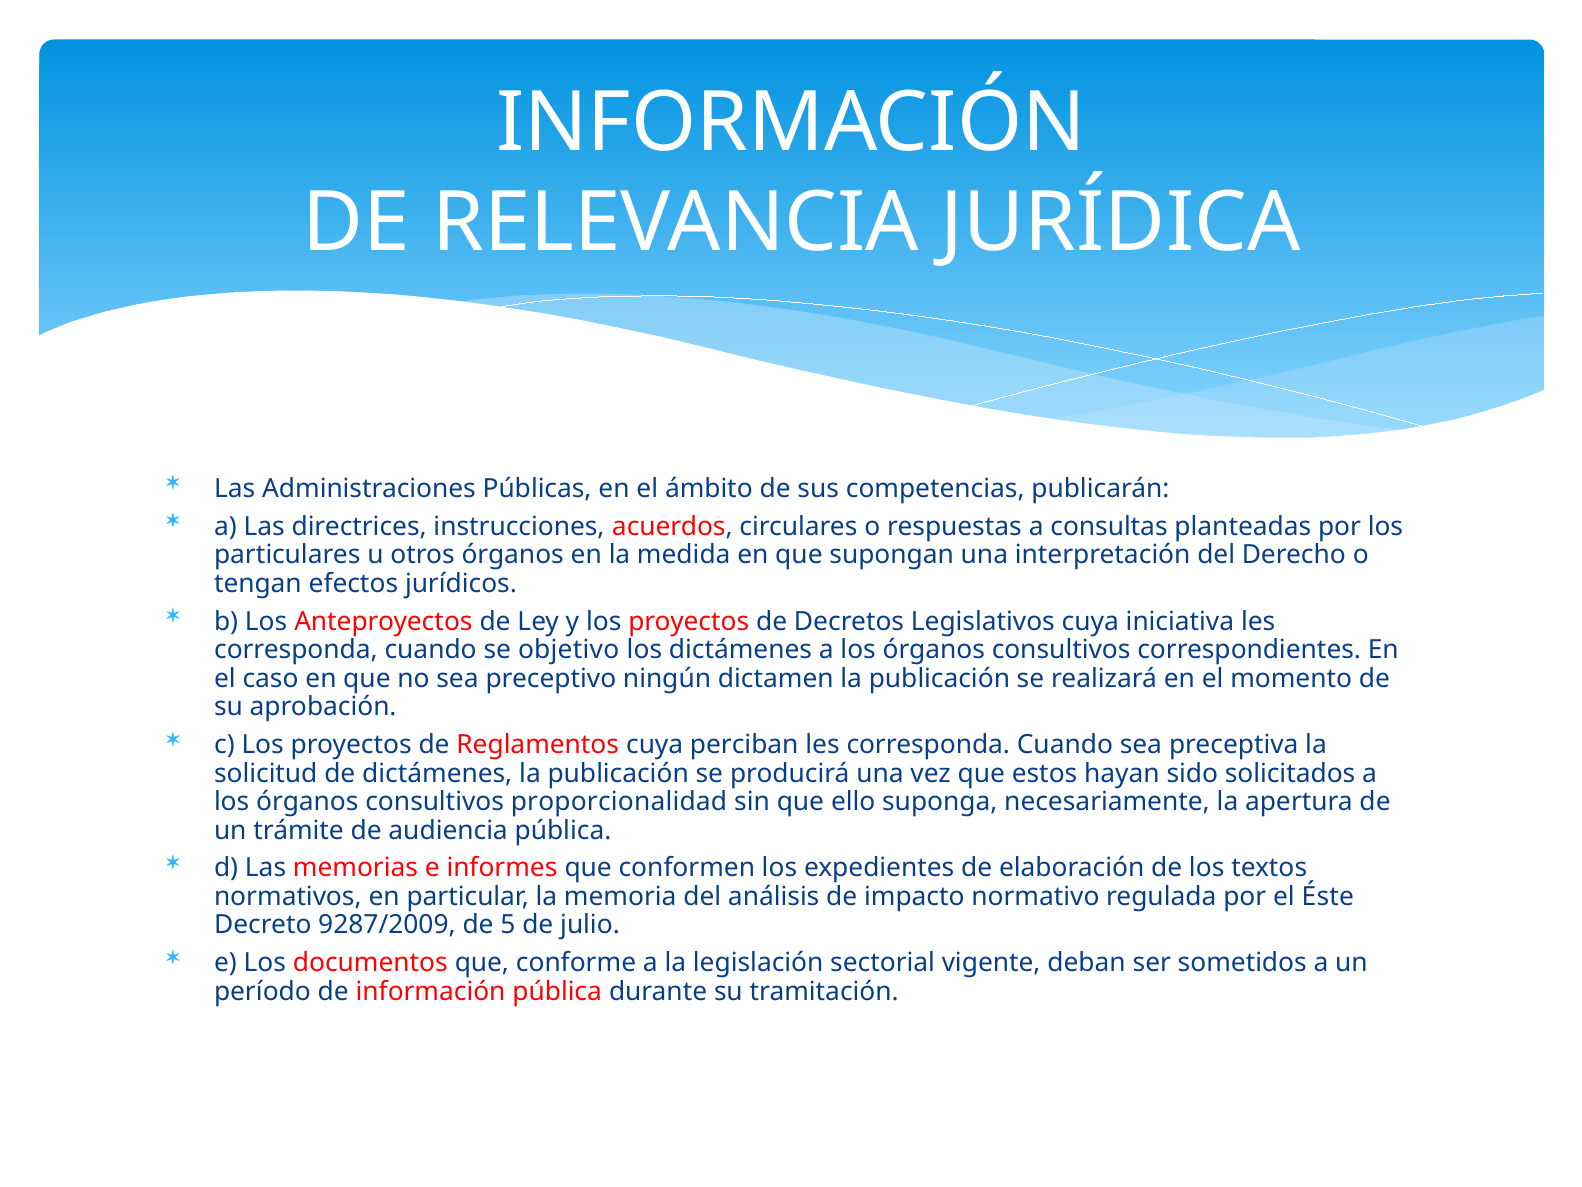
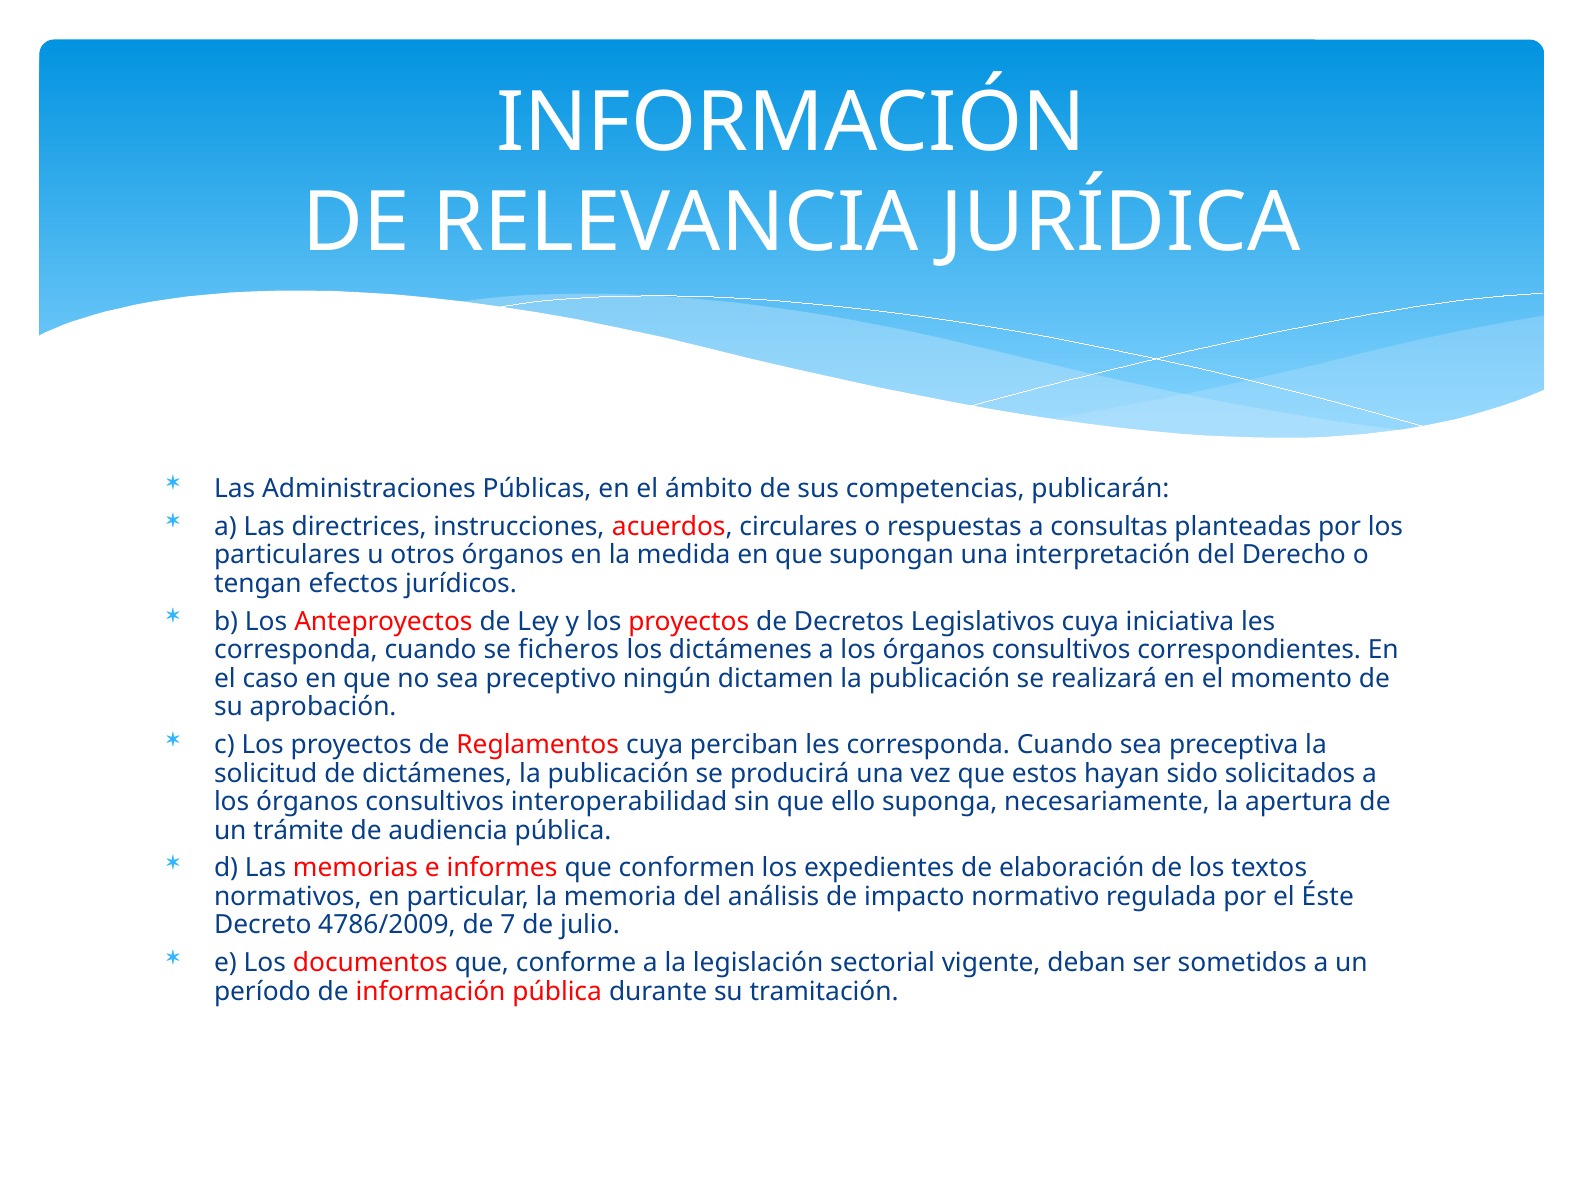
objetivo: objetivo -> ficheros
proporcionalidad: proporcionalidad -> interoperabilidad
9287/2009: 9287/2009 -> 4786/2009
5: 5 -> 7
